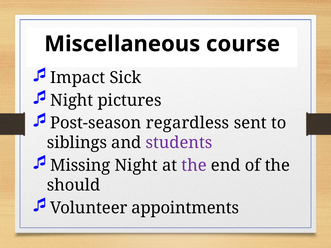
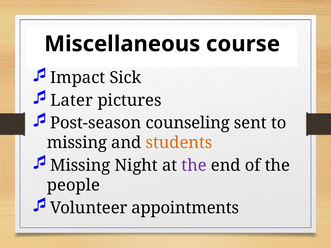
Night at (72, 100): Night -> Later
regardless: regardless -> counseling
siblings at (77, 143): siblings -> missing
students colour: purple -> orange
should: should -> people
